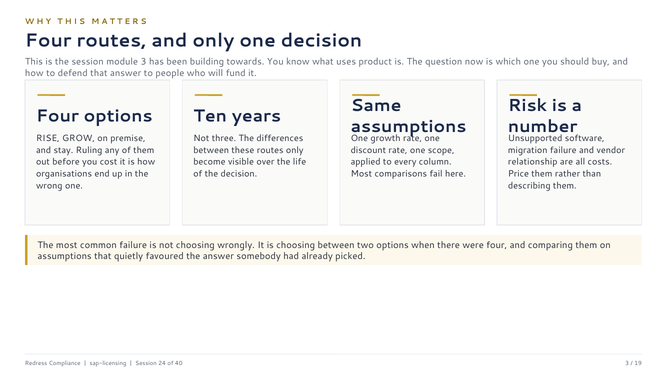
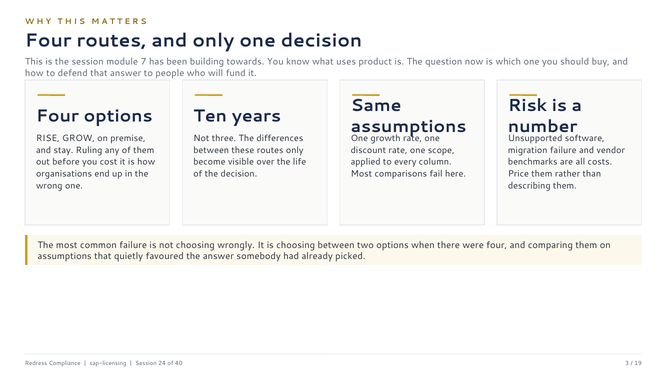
module 3: 3 -> 7
relationship: relationship -> benchmarks
